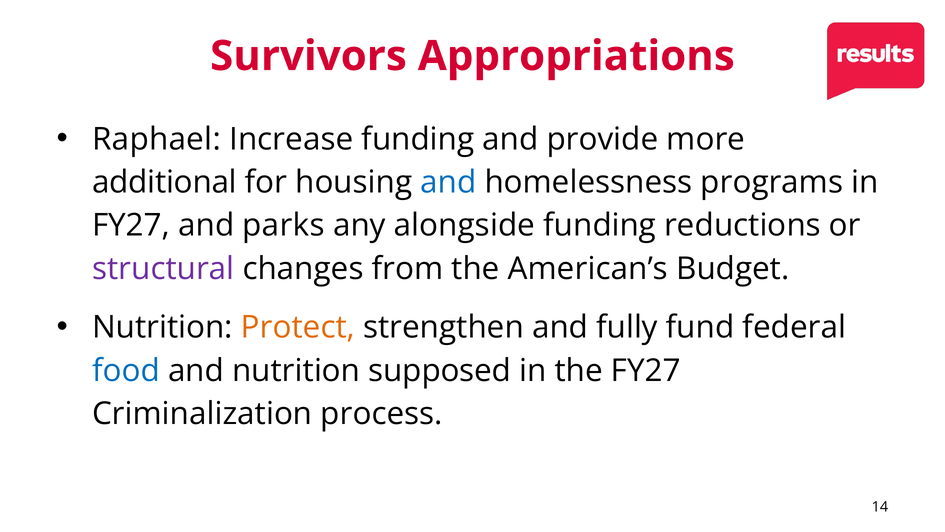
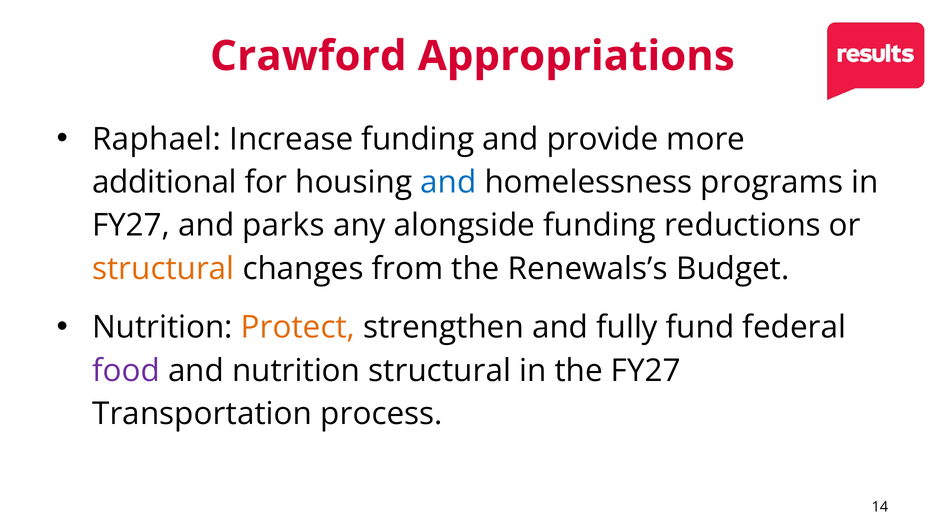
Survivors: Survivors -> Crawford
structural at (163, 268) colour: purple -> orange
American’s: American’s -> Renewals’s
food colour: blue -> purple
nutrition supposed: supposed -> structural
Criminalization: Criminalization -> Transportation
